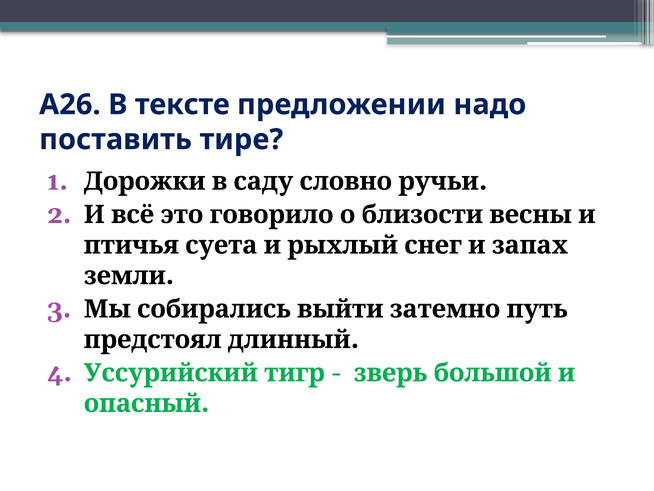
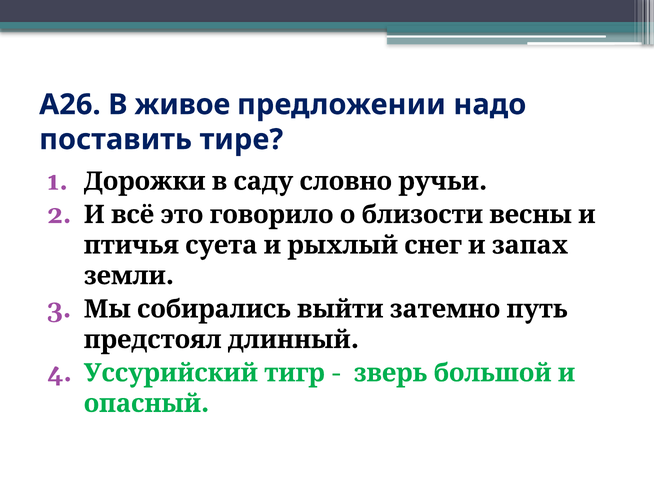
тексте: тексте -> живое
